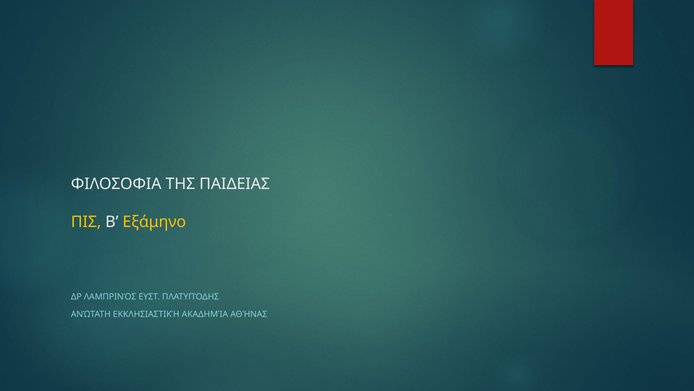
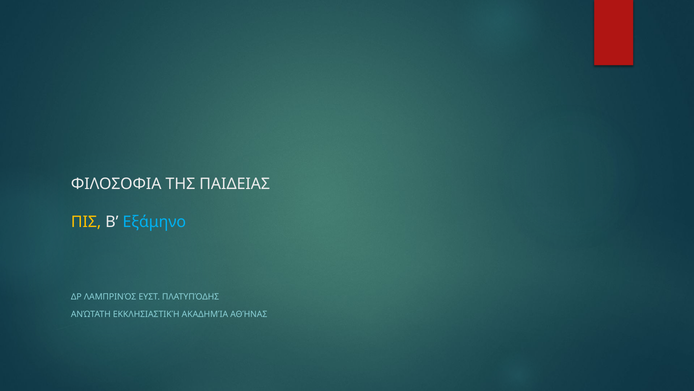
Εξάμηνο colour: yellow -> light blue
